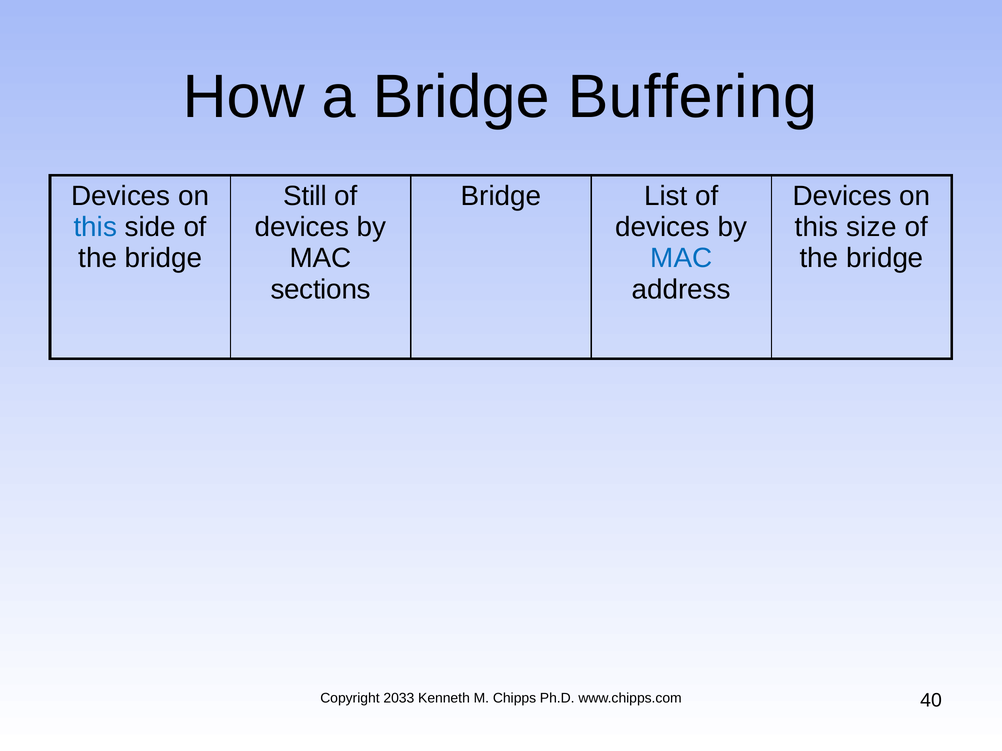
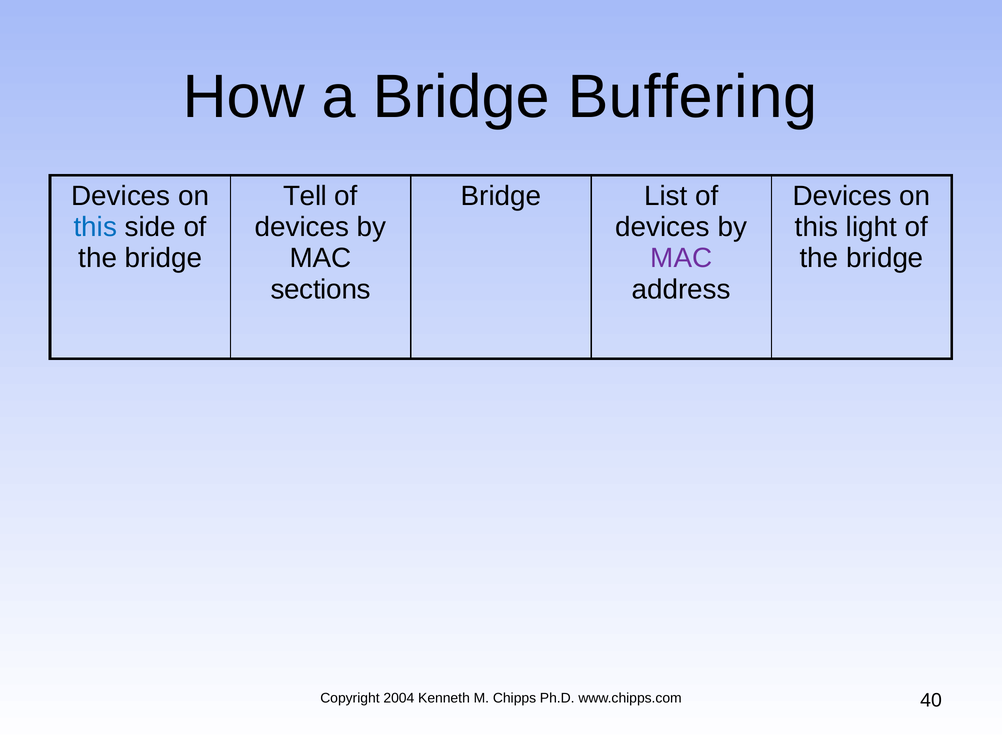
Still: Still -> Tell
size: size -> light
MAC at (681, 258) colour: blue -> purple
2033: 2033 -> 2004
